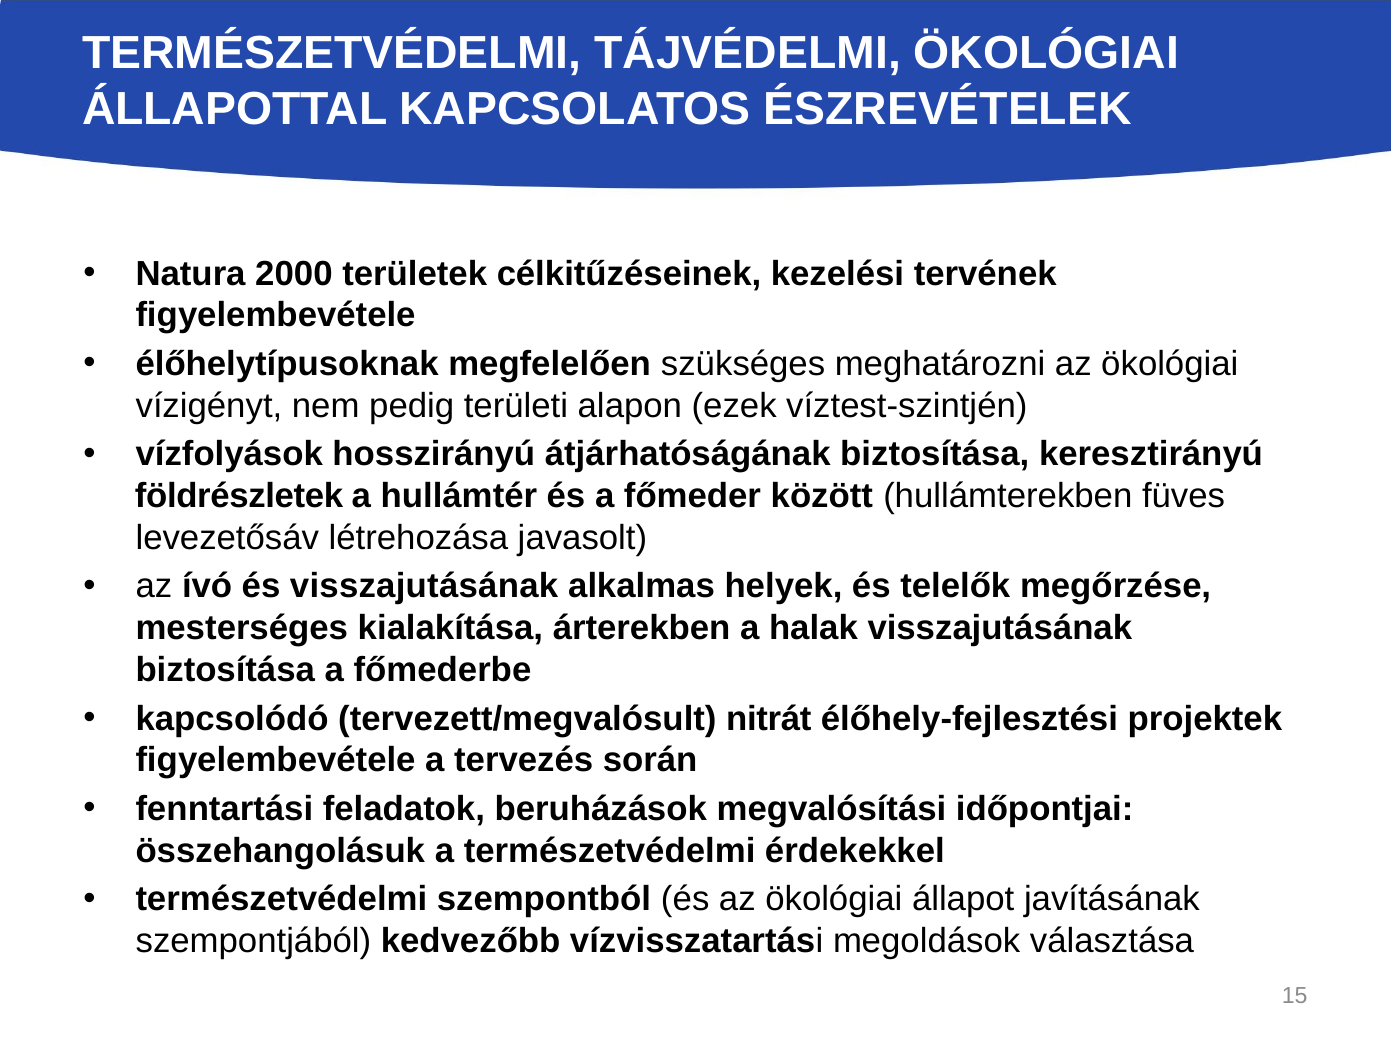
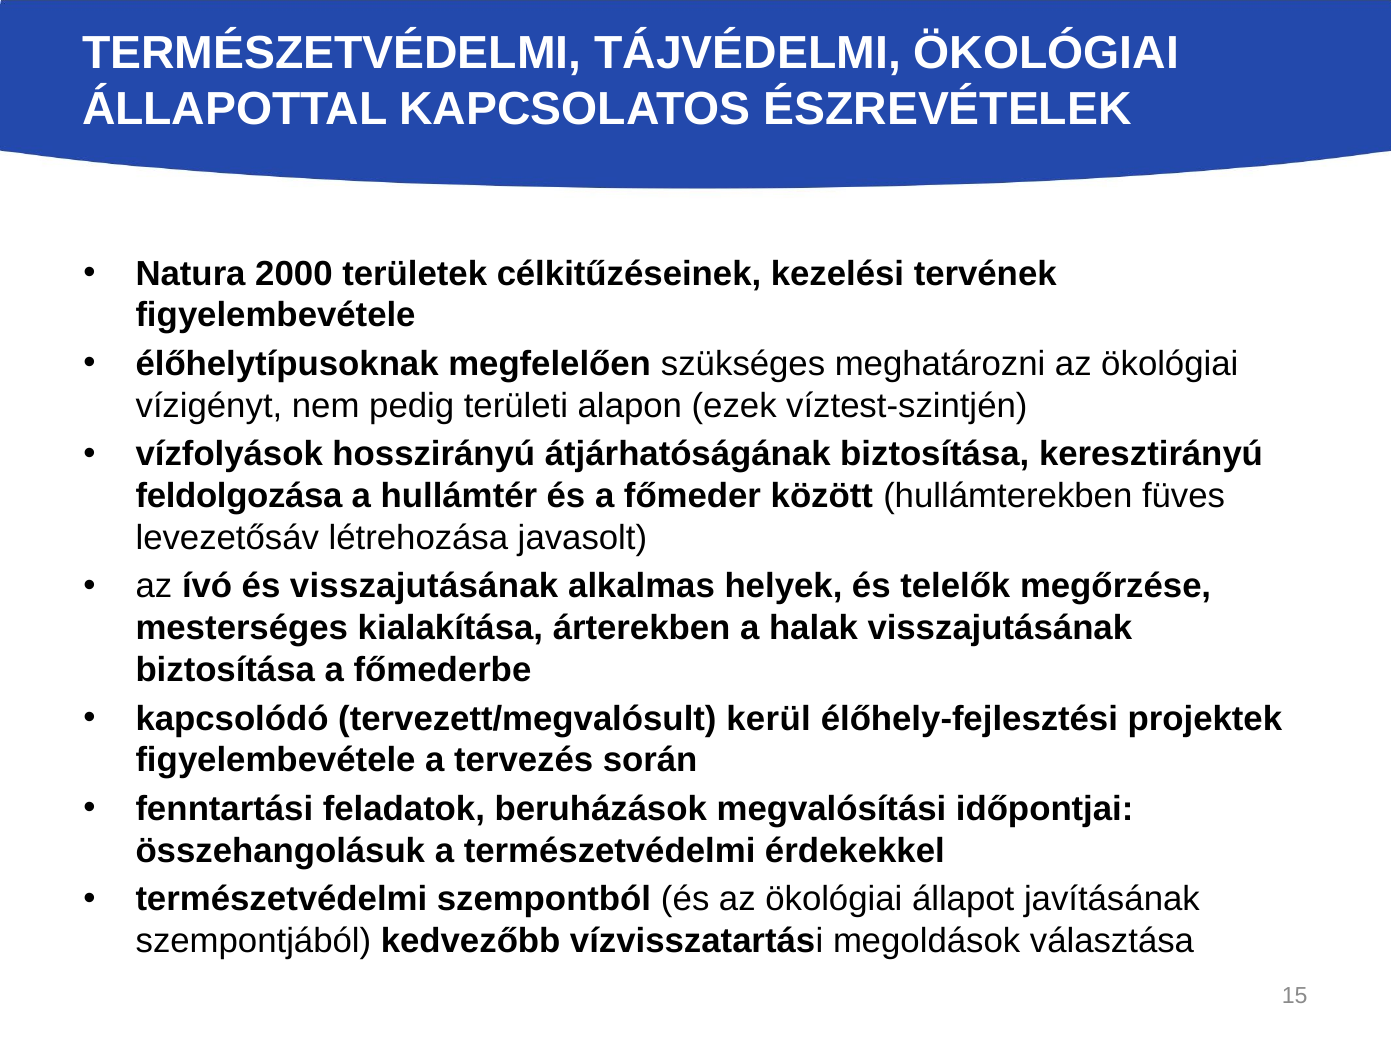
földrészletek: földrészletek -> feldolgozása
nitrát: nitrát -> kerül
